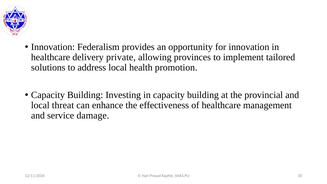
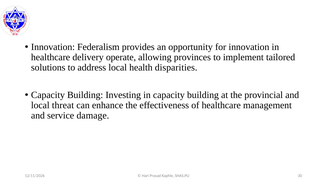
private: private -> operate
promotion: promotion -> disparities
